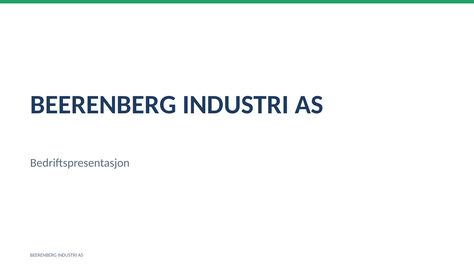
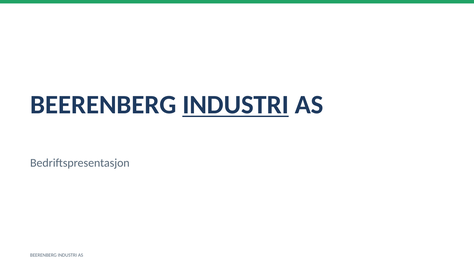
INDUSTRI at (236, 105) underline: none -> present
